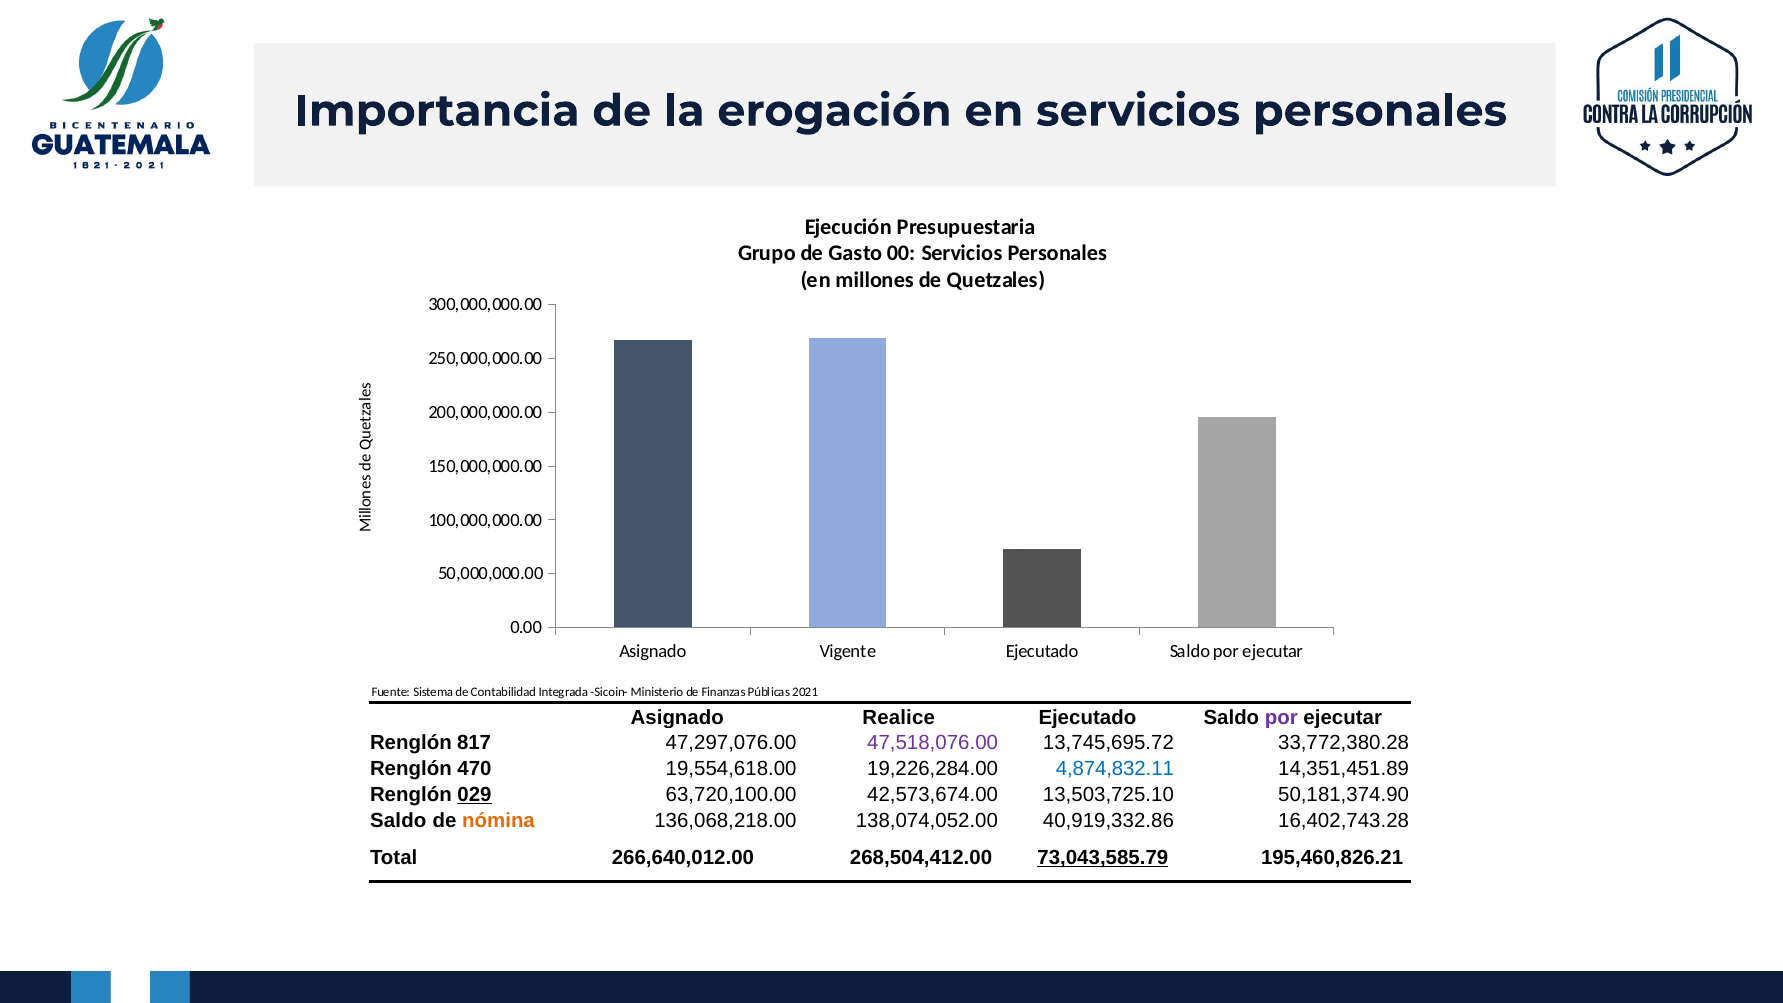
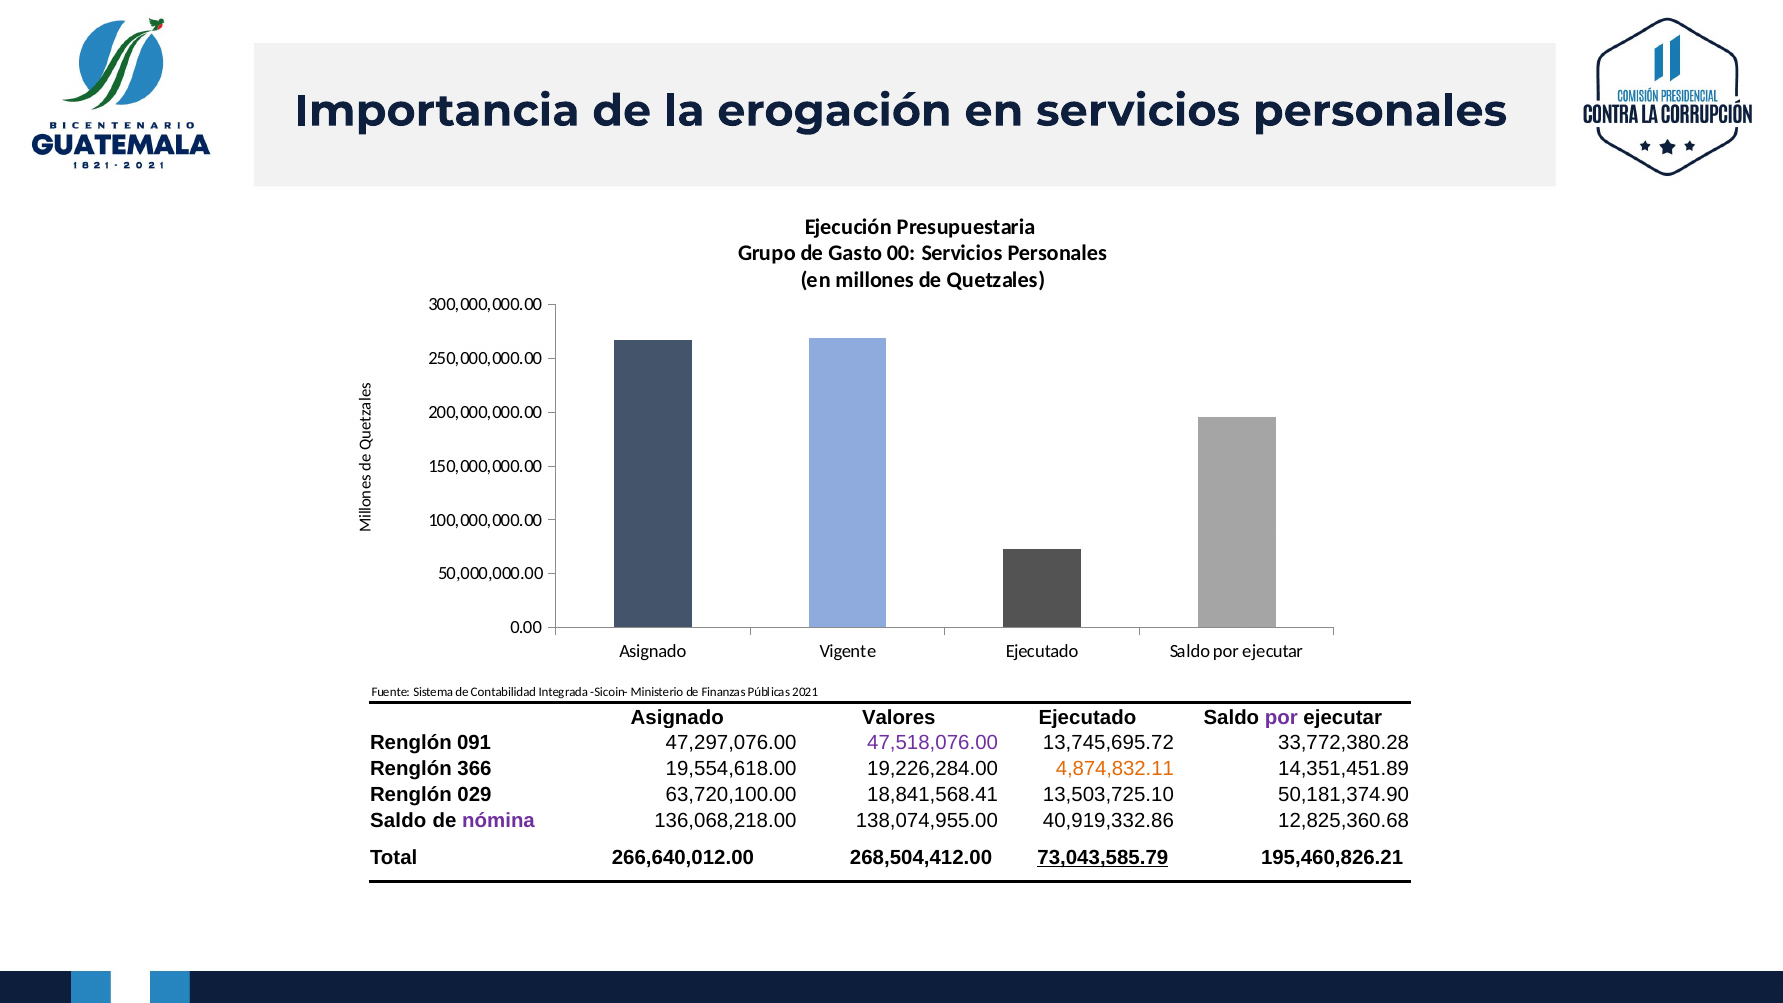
Realice: Realice -> Valores
817: 817 -> 091
470: 470 -> 366
4,874,832.11 colour: blue -> orange
029 underline: present -> none
42,573,674.00: 42,573,674.00 -> 18,841,568.41
nómina colour: orange -> purple
138,074,052.00: 138,074,052.00 -> 138,074,955.00
16,402,743.28: 16,402,743.28 -> 12,825,360.68
